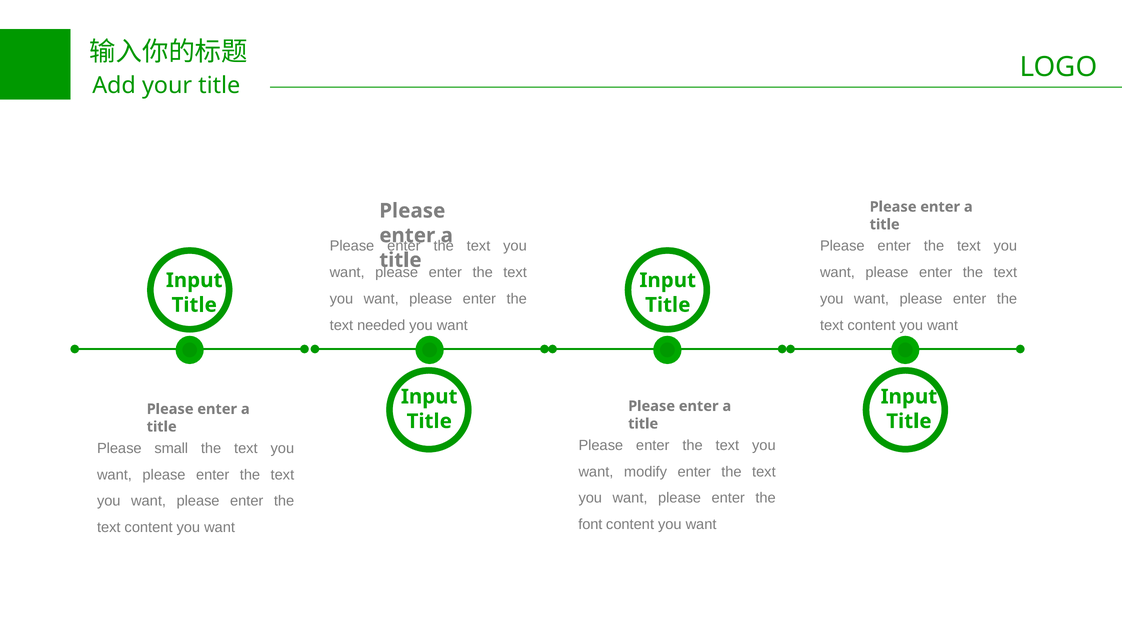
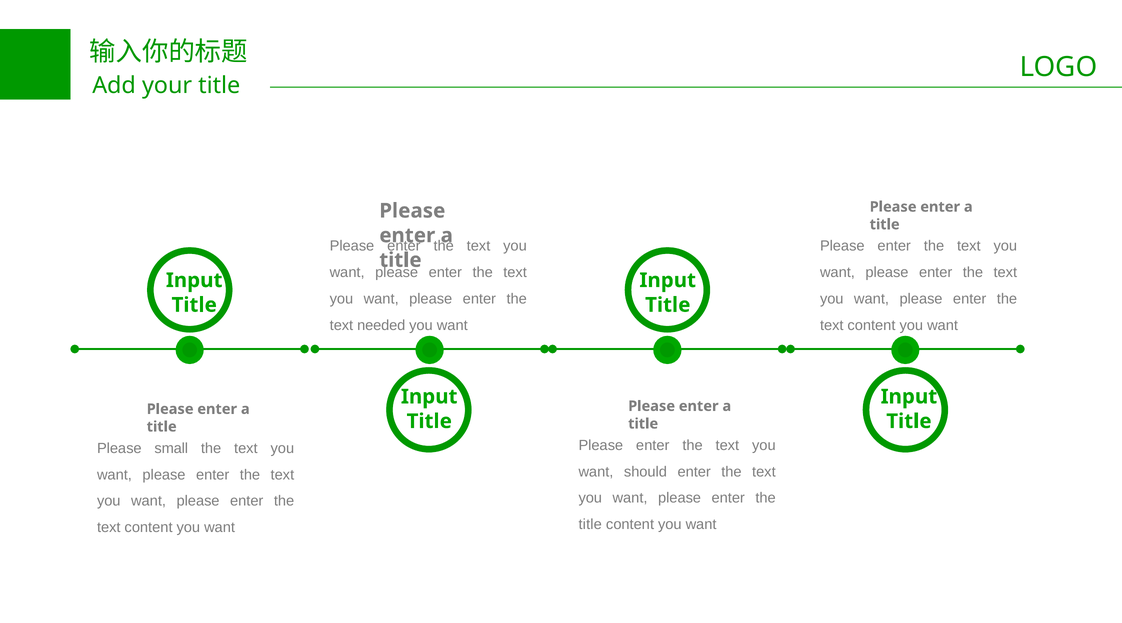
modify: modify -> should
font at (590, 525): font -> title
